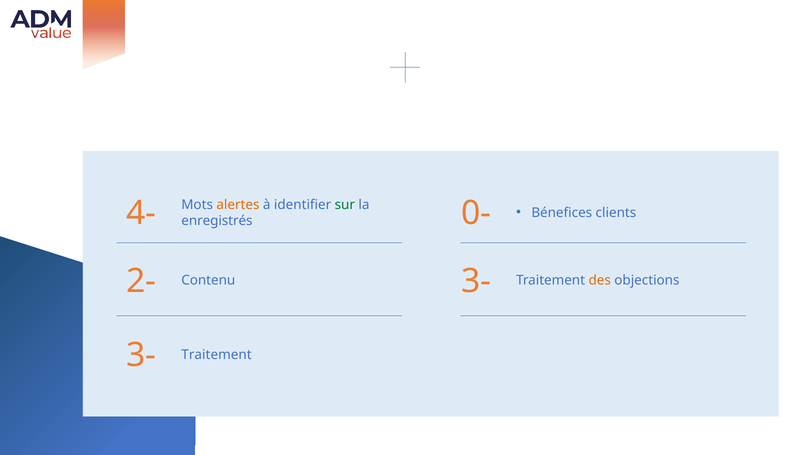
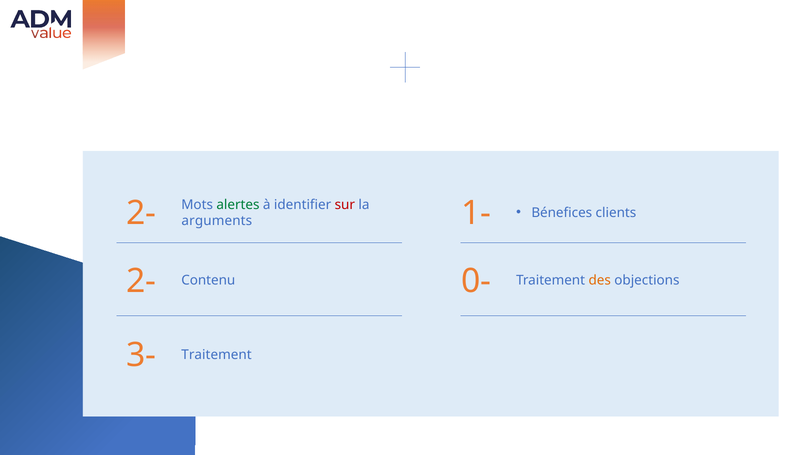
4- at (141, 214): 4- -> 2-
alertes colour: orange -> green
sur colour: green -> red
0-: 0- -> 1-
enregistrés: enregistrés -> arguments
3- at (476, 281): 3- -> 0-
